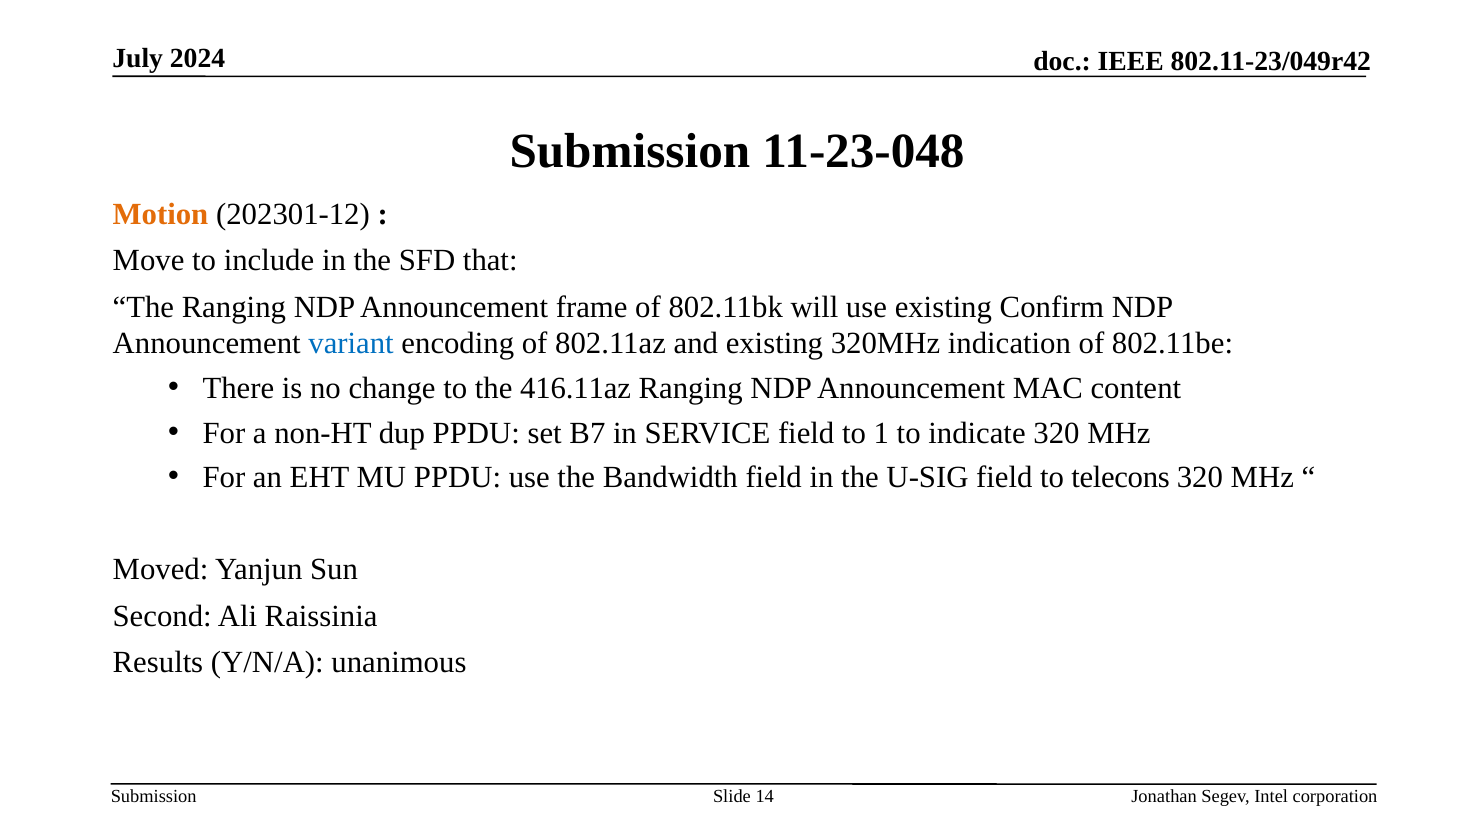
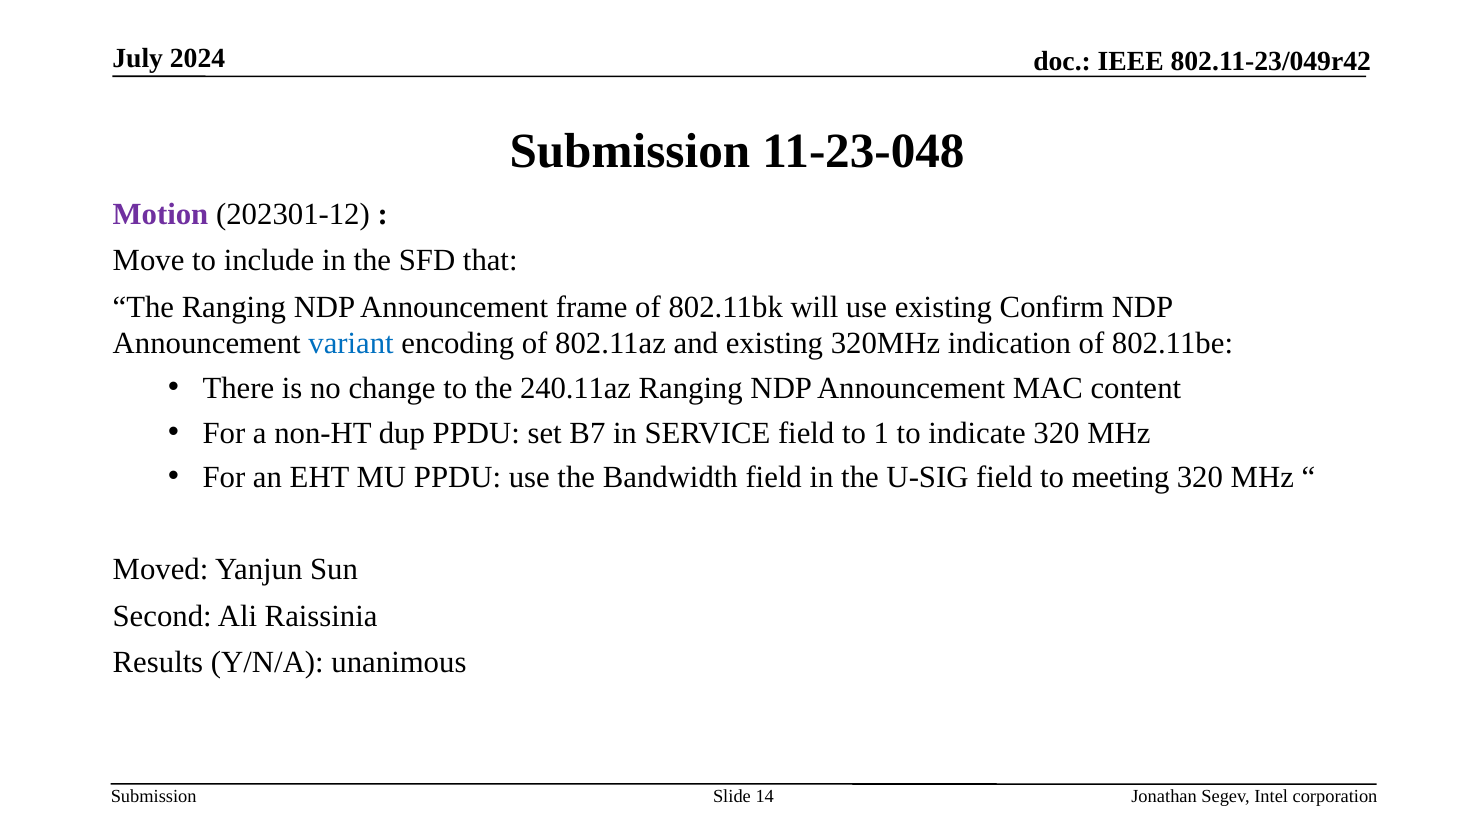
Motion colour: orange -> purple
416.11az: 416.11az -> 240.11az
telecons: telecons -> meeting
